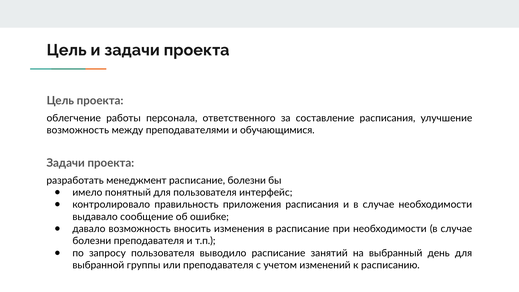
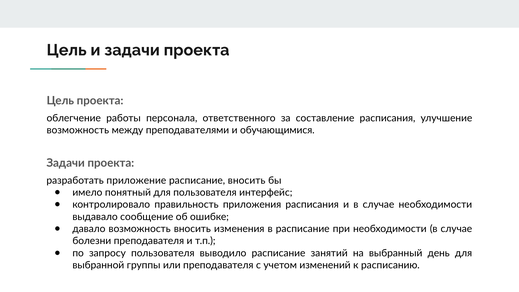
менеджмент: менеджмент -> приложение
расписание болезни: болезни -> вносить
